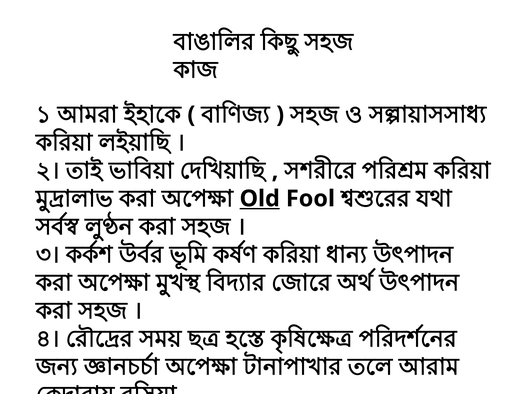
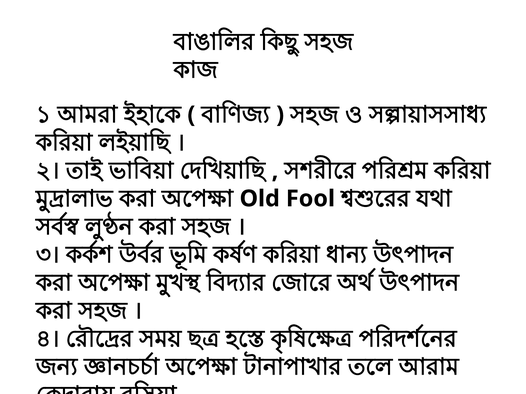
Old underline: present -> none
